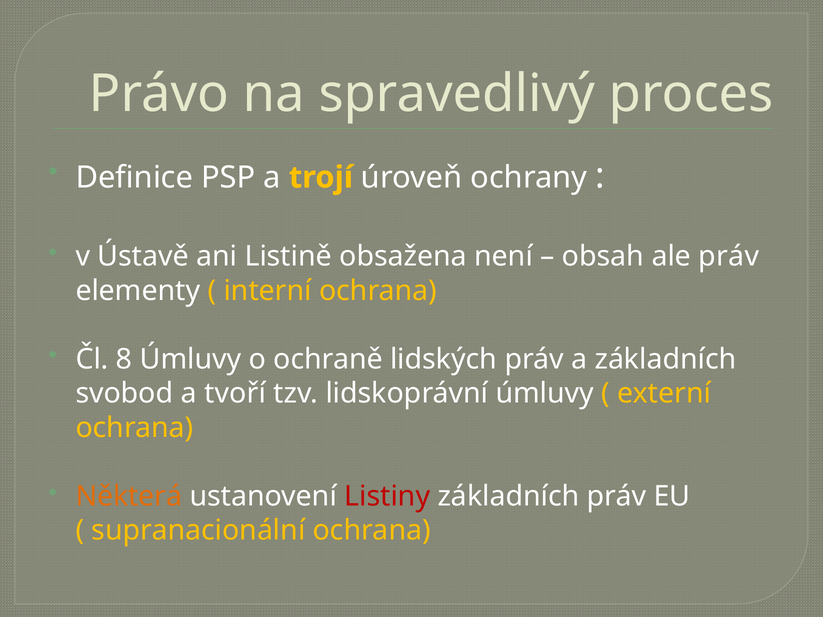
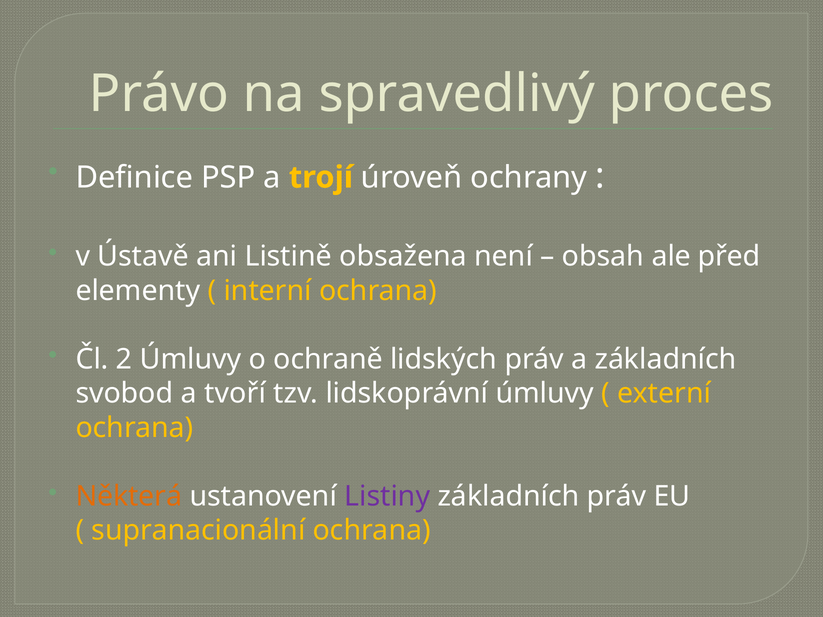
ale práv: práv -> před
8: 8 -> 2
Listiny colour: red -> purple
